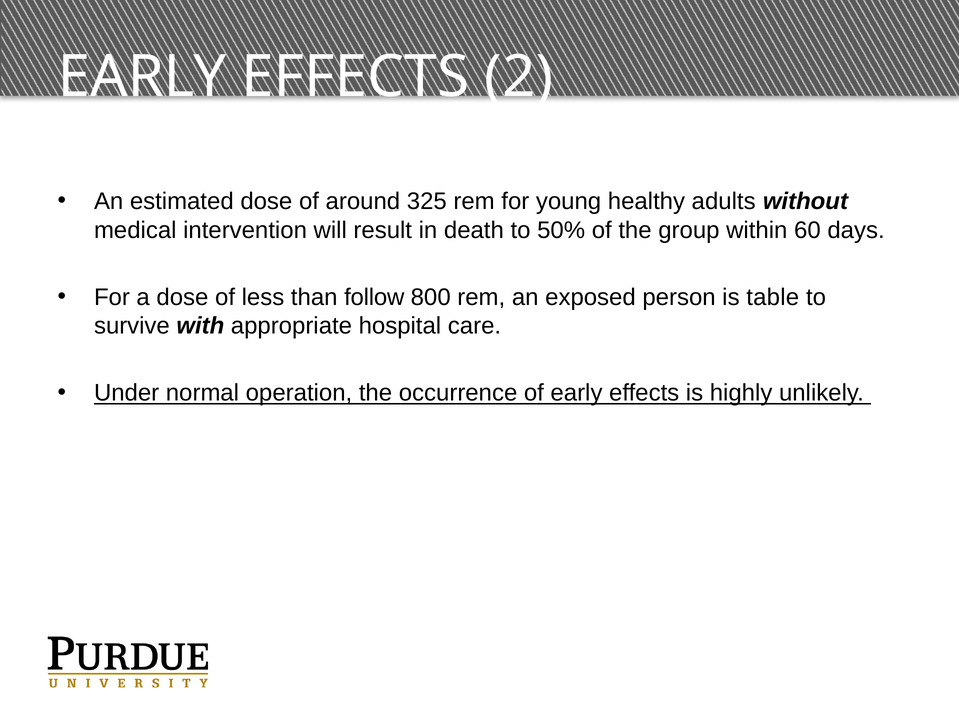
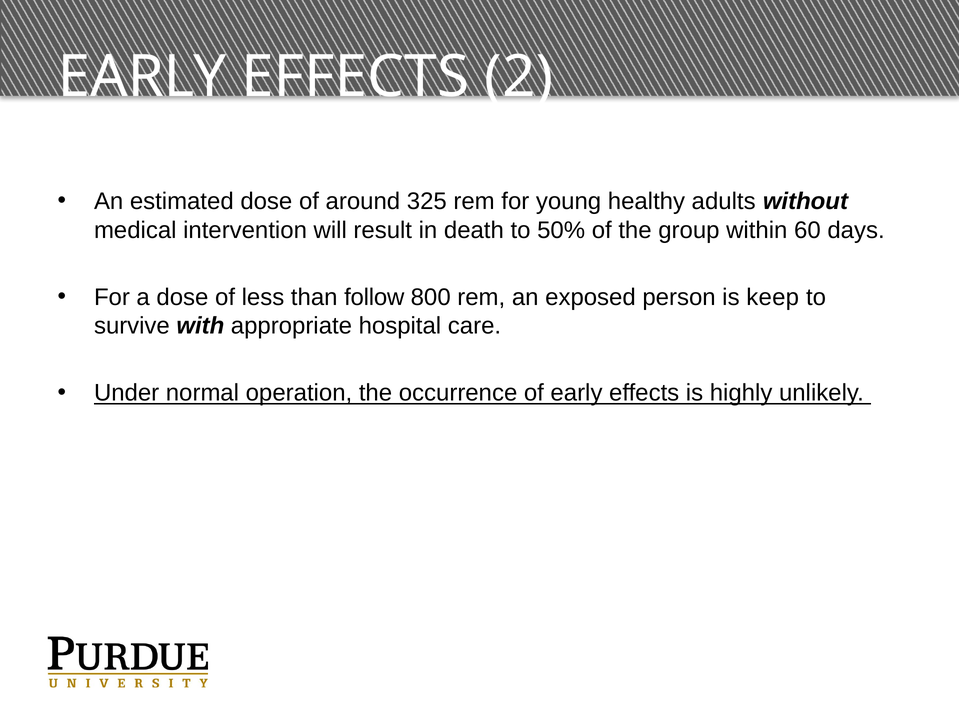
table: table -> keep
